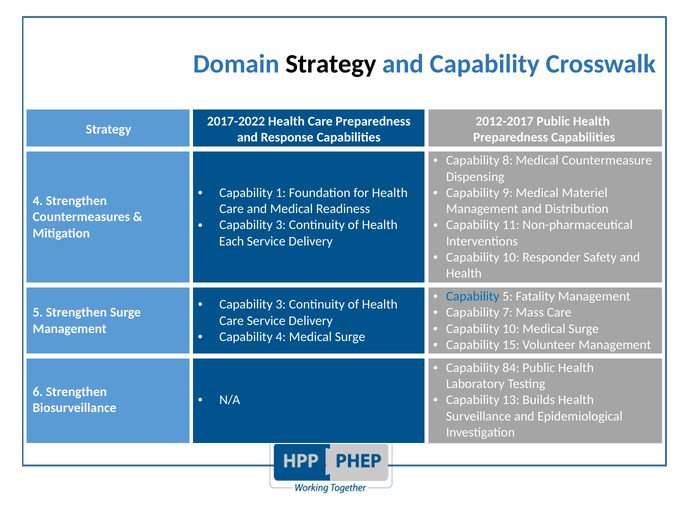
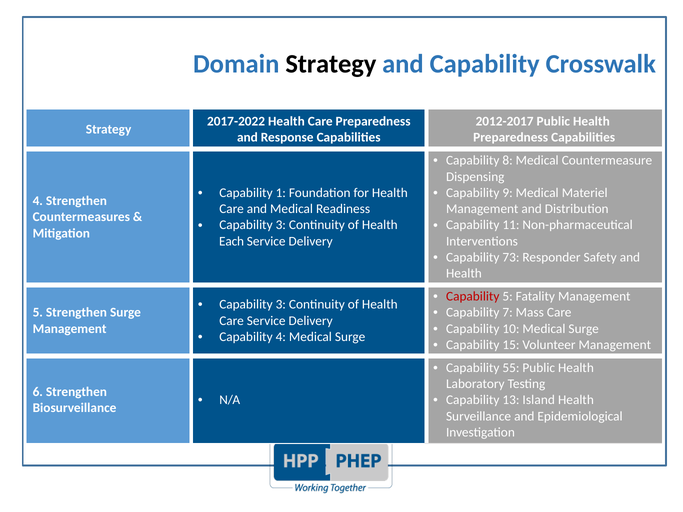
10 at (511, 258): 10 -> 73
Capability at (473, 297) colour: blue -> red
84: 84 -> 55
Builds: Builds -> Island
